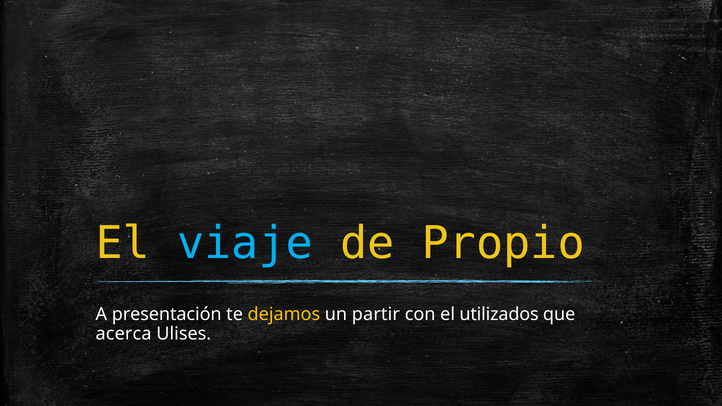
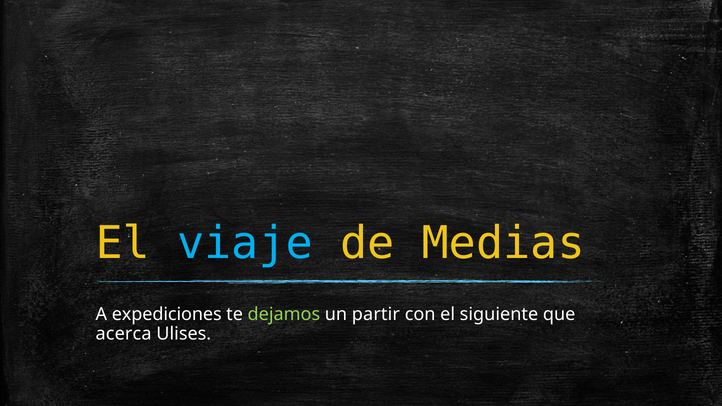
Propio: Propio -> Medias
presentación: presentación -> expediciones
dejamos colour: yellow -> light green
utilizados: utilizados -> siguiente
